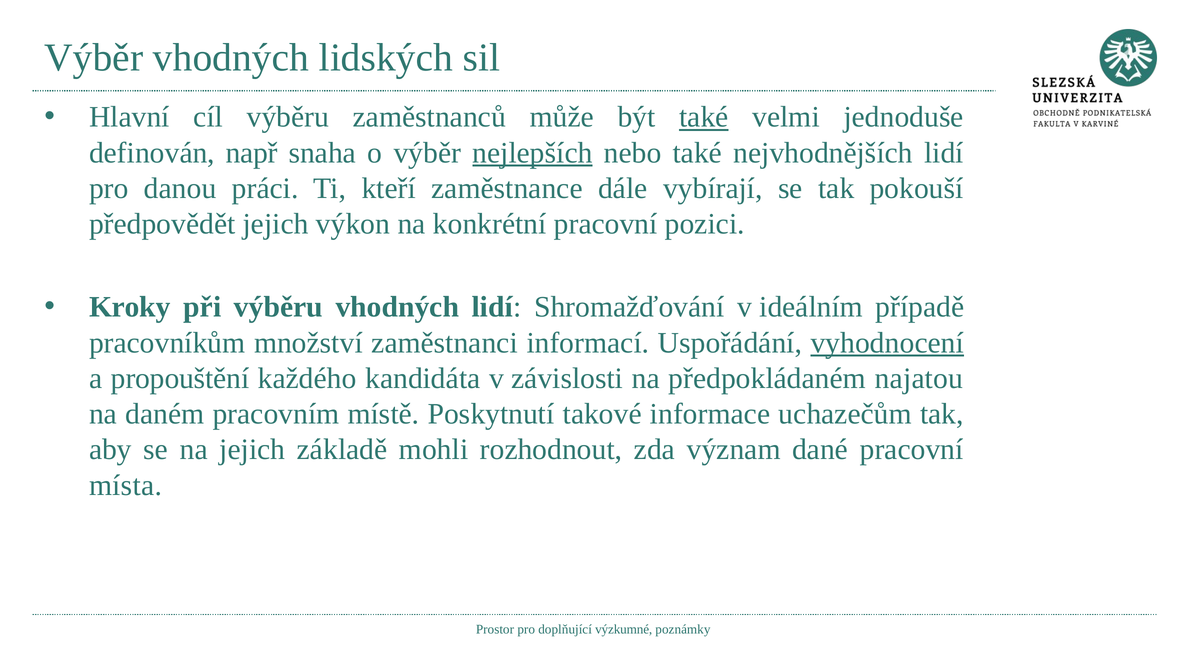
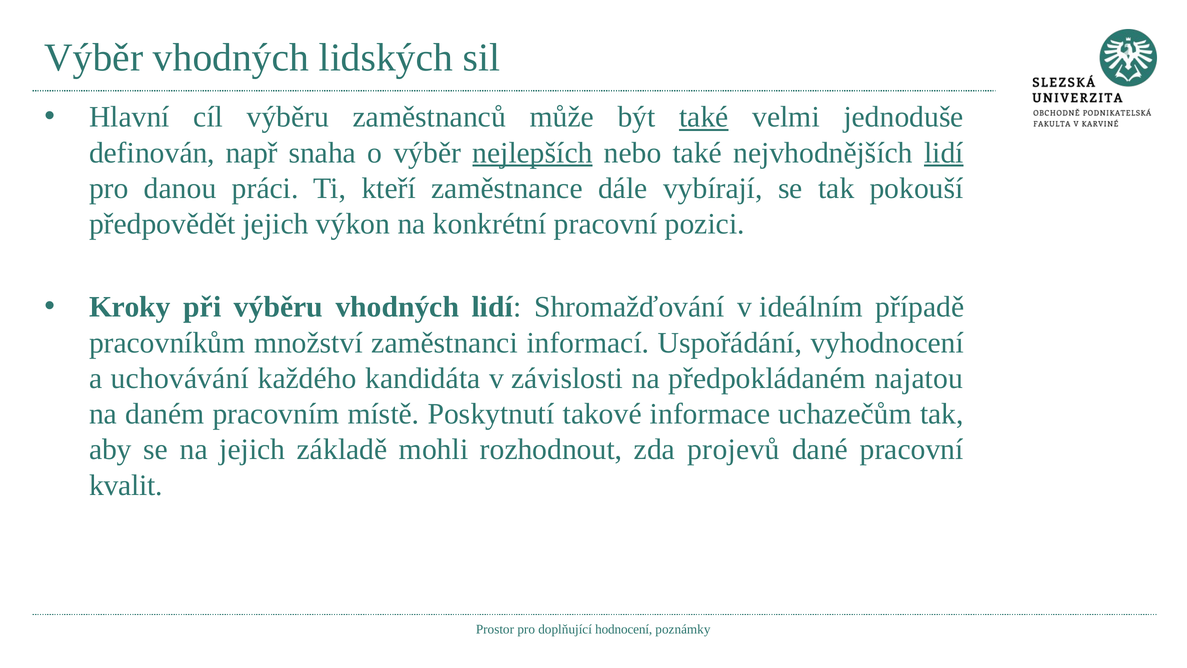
lidí at (944, 153) underline: none -> present
vyhodnocení underline: present -> none
propouštění: propouštění -> uchovávání
význam: význam -> projevů
místa: místa -> kvalit
výzkumné: výzkumné -> hodnocení
